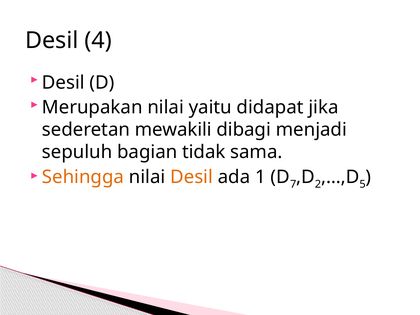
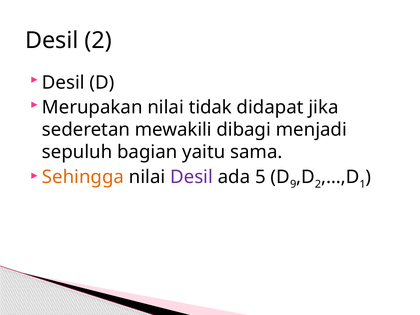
Desil 4: 4 -> 2
yaitu: yaitu -> tidak
tidak: tidak -> yaitu
Desil at (192, 177) colour: orange -> purple
1: 1 -> 5
7: 7 -> 9
5: 5 -> 1
